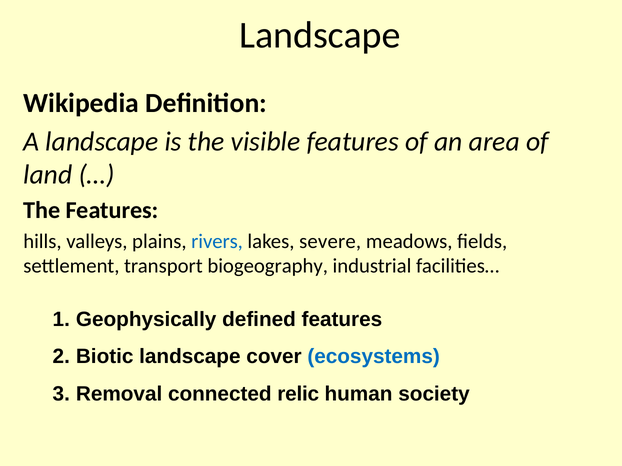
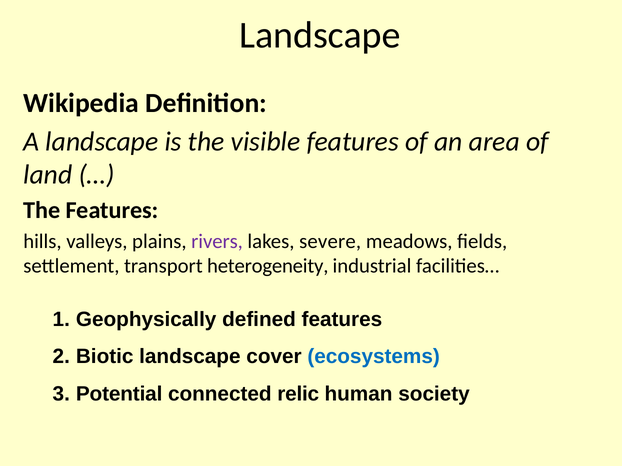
rivers colour: blue -> purple
biogeography: biogeography -> heterogeneity
Removal: Removal -> Potential
